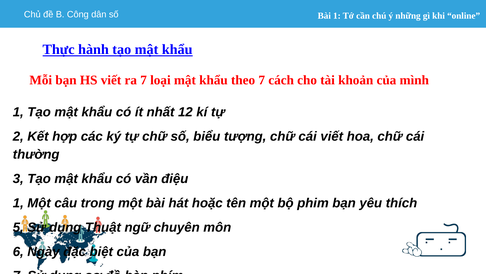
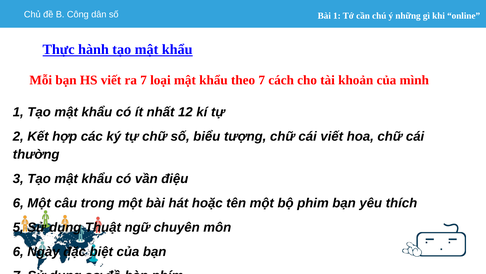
1 at (18, 203): 1 -> 6
